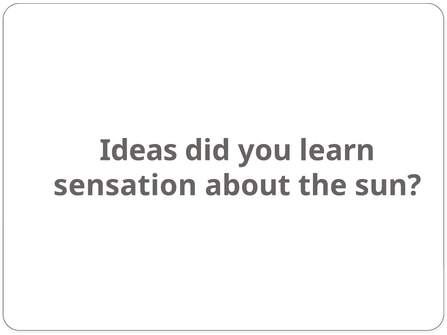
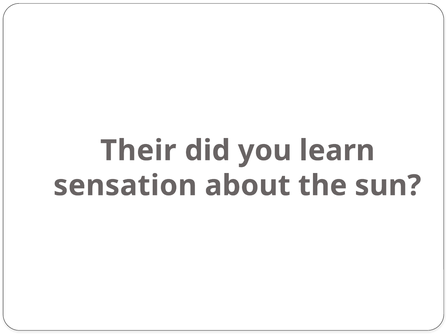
Ideas: Ideas -> Their
